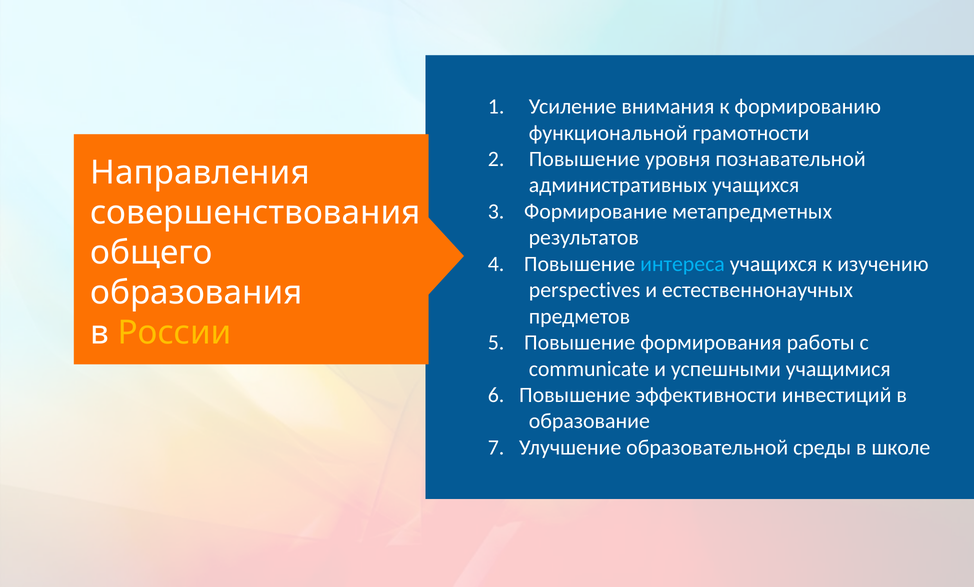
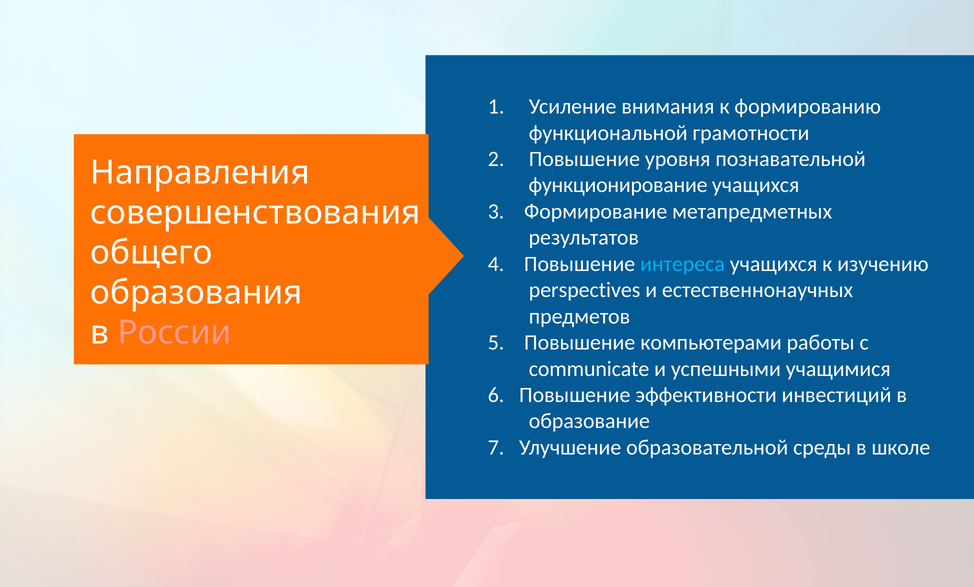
административных: административных -> функционирование
России colour: yellow -> pink
формирования: формирования -> компьютерами
